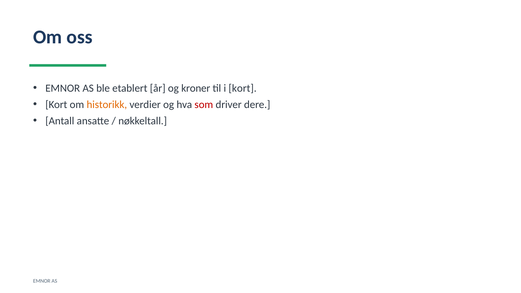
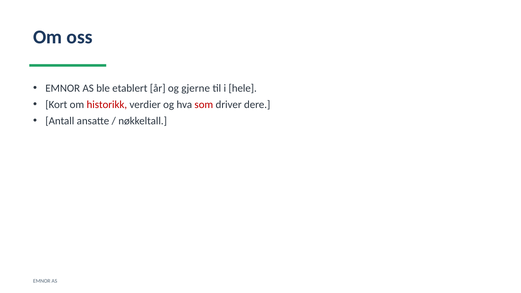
kroner: kroner -> gjerne
i kort: kort -> hele
historikk colour: orange -> red
